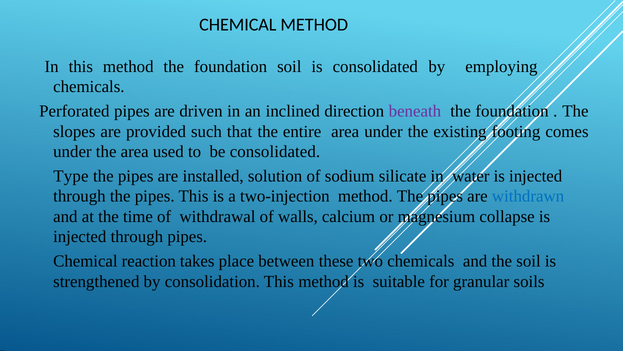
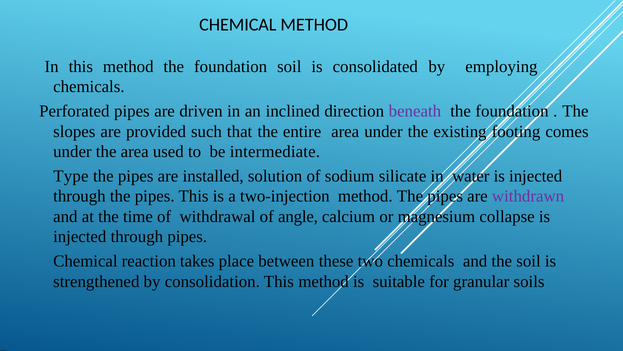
be consolidated: consolidated -> intermediate
withdrawn colour: blue -> purple
walls: walls -> angle
